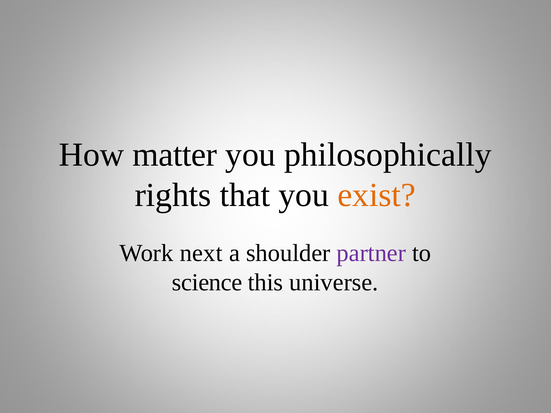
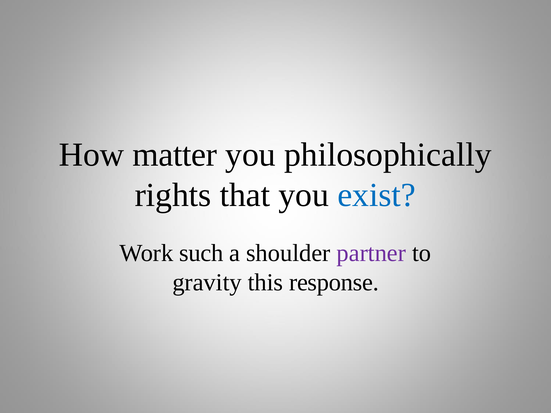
exist colour: orange -> blue
next: next -> such
science: science -> gravity
universe: universe -> response
